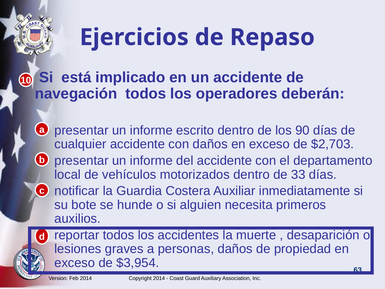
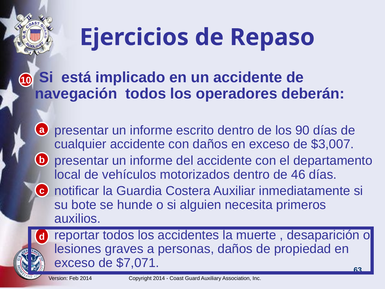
$2,703: $2,703 -> $3,007
33: 33 -> 46
$3,954: $3,954 -> $7,071
